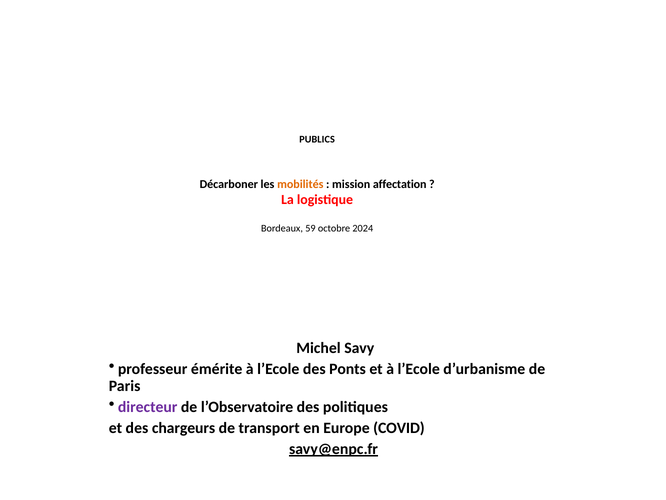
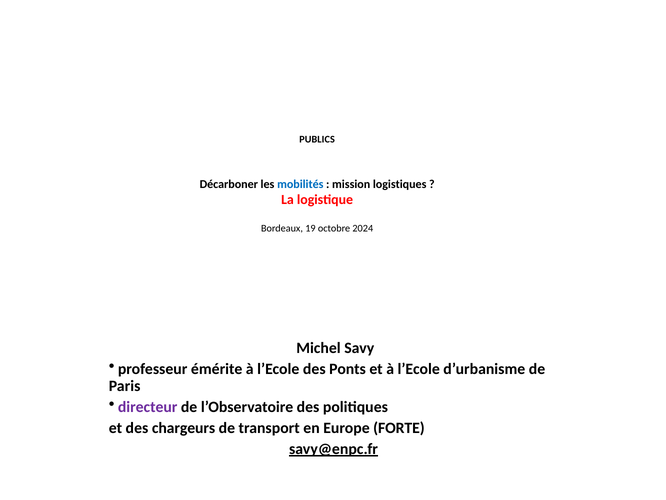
mobilités colour: orange -> blue
affectation: affectation -> logistiques
59: 59 -> 19
COVID: COVID -> FORTE
